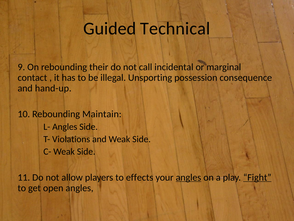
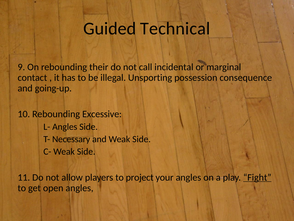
hand-up: hand-up -> going-up
Maintain: Maintain -> Excessive
Violations: Violations -> Necessary
effects: effects -> project
angles at (188, 177) underline: present -> none
